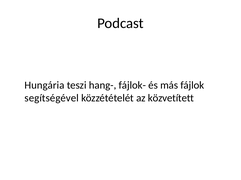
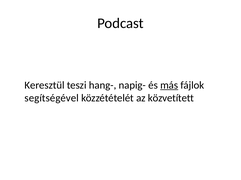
Hungária: Hungária -> Keresztül
fájlok-: fájlok- -> napig-
más underline: none -> present
